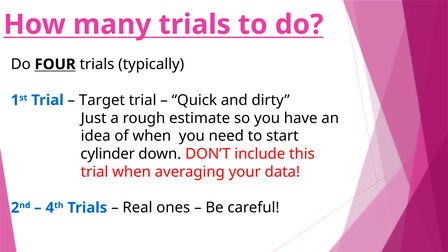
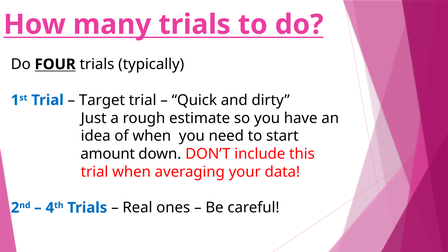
cylinder: cylinder -> amount
